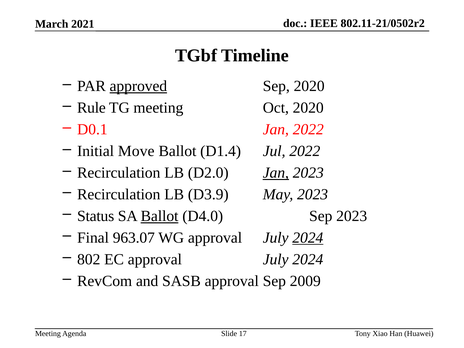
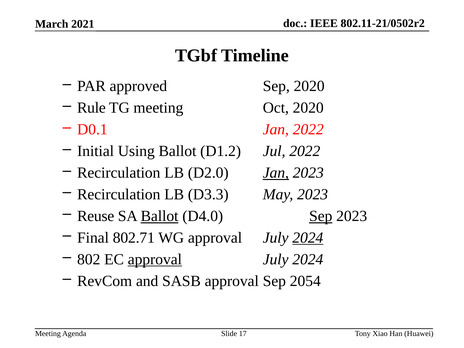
approved underline: present -> none
Move: Move -> Using
D1.4: D1.4 -> D1.2
D3.9: D3.9 -> D3.3
Status: Status -> Reuse
Sep at (321, 216) underline: none -> present
963.07: 963.07 -> 802.71
approval at (155, 259) underline: none -> present
2009: 2009 -> 2054
